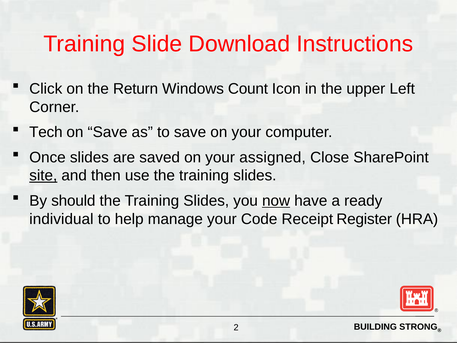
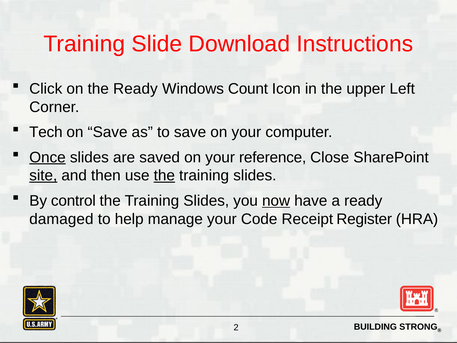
the Return: Return -> Ready
Once underline: none -> present
assigned: assigned -> reference
the at (164, 175) underline: none -> present
should: should -> control
individual: individual -> damaged
